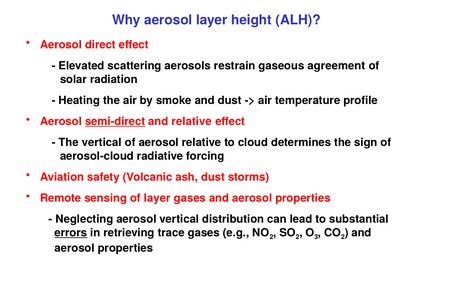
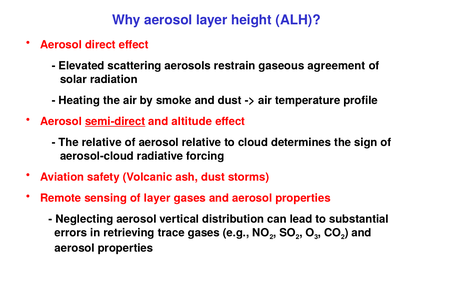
and relative: relative -> altitude
The vertical: vertical -> relative
errors underline: present -> none
